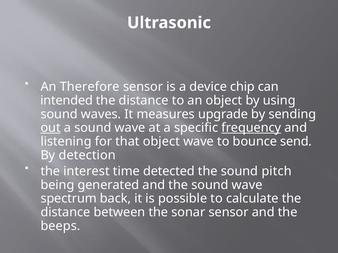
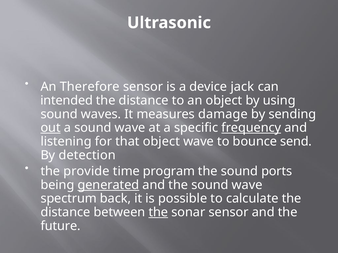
chip: chip -> jack
upgrade: upgrade -> damage
interest: interest -> provide
detected: detected -> program
pitch: pitch -> ports
generated underline: none -> present
the at (158, 213) underline: none -> present
beeps: beeps -> future
